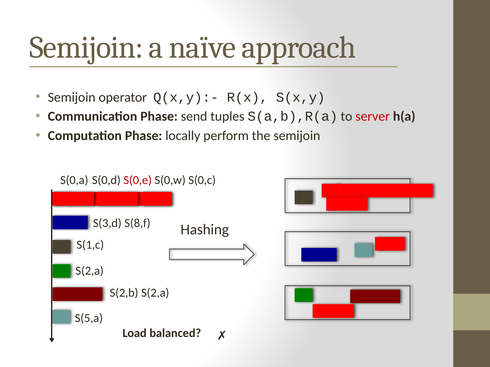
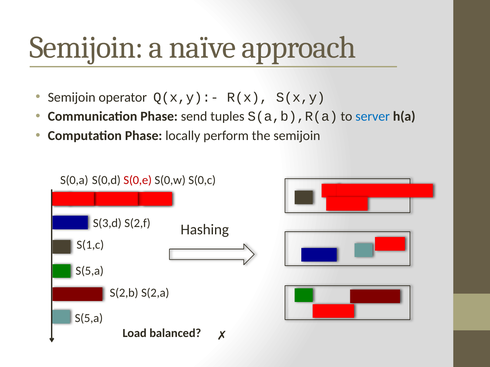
server colour: red -> blue
S(8,f: S(8,f -> S(2,f
S(2,a at (90, 271): S(2,a -> S(5,a
